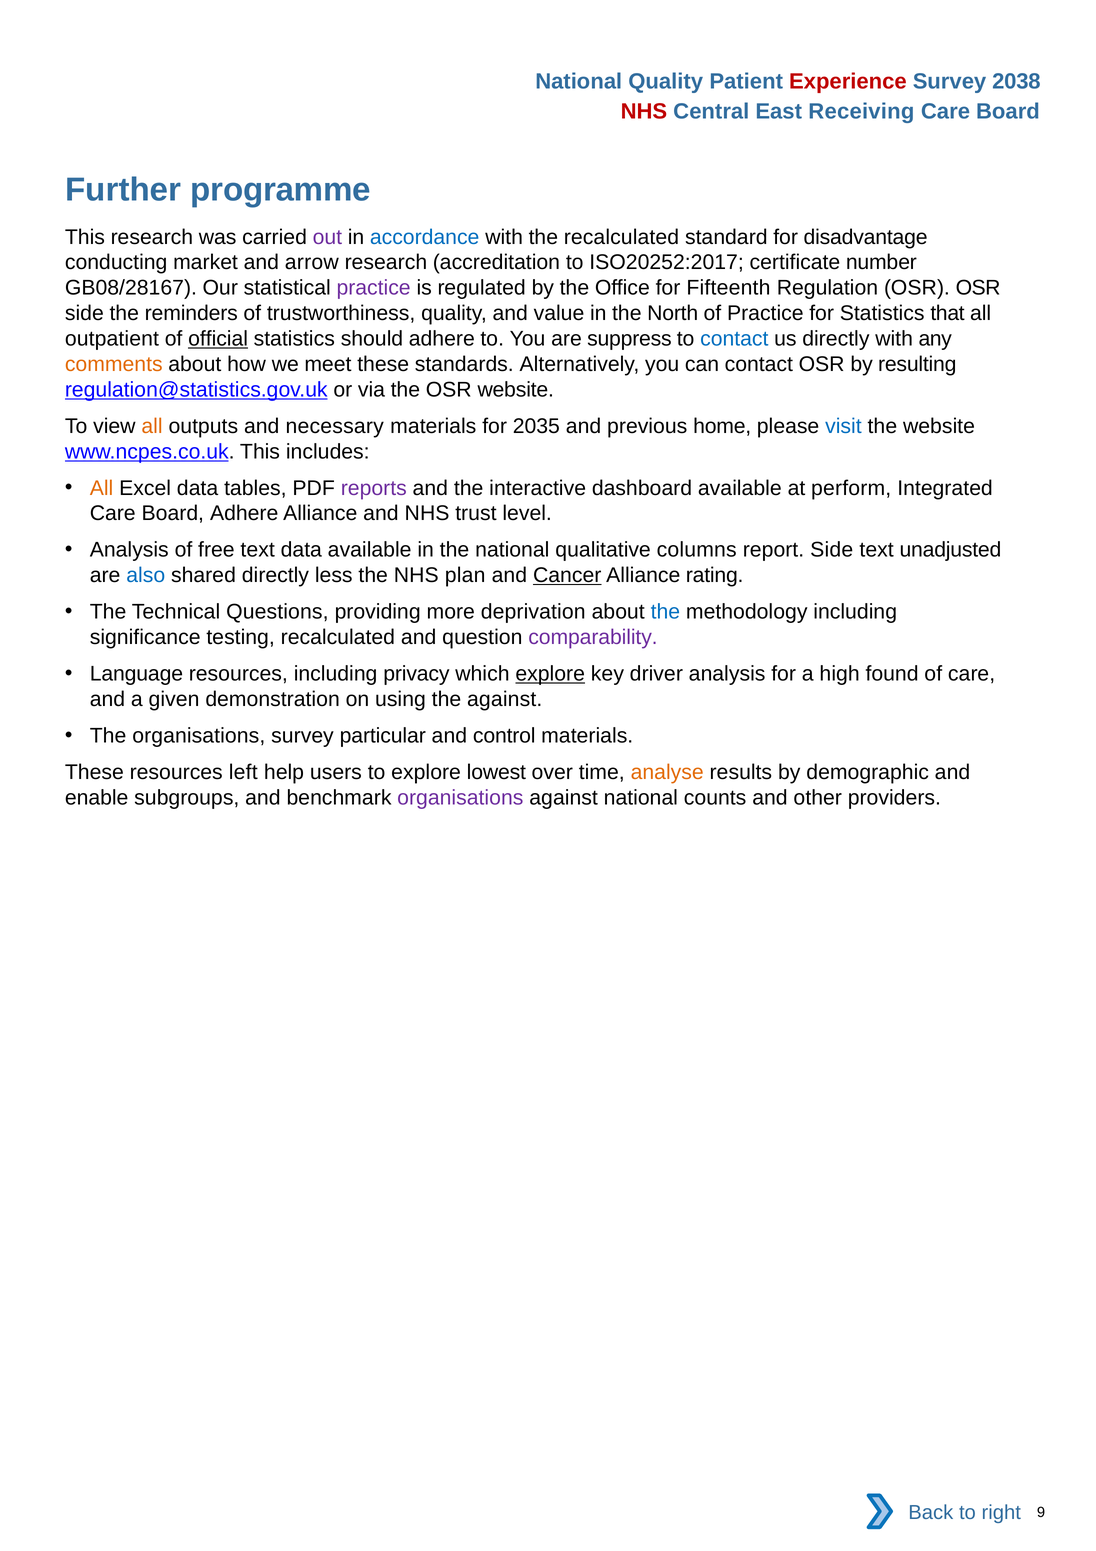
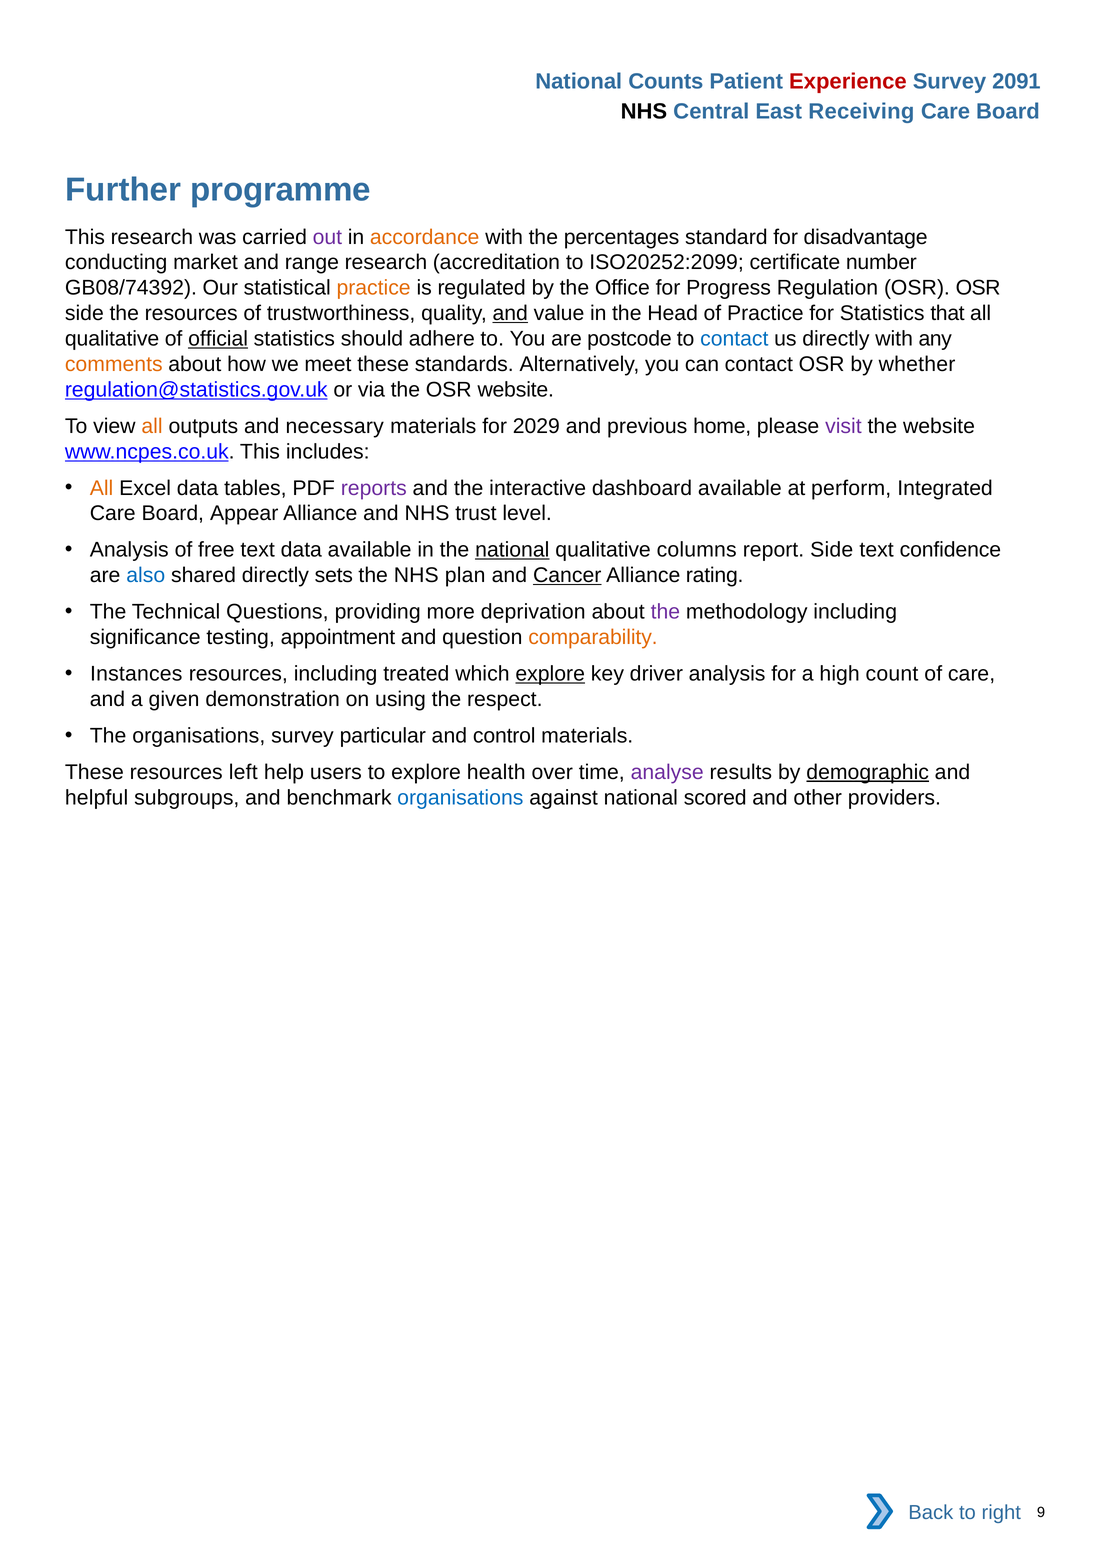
National Quality: Quality -> Counts
2038: 2038 -> 2091
NHS at (644, 112) colour: red -> black
accordance colour: blue -> orange
the recalculated: recalculated -> percentages
arrow: arrow -> range
ISO20252:2017: ISO20252:2017 -> ISO20252:2099
GB08/28167: GB08/28167 -> GB08/74392
practice at (374, 288) colour: purple -> orange
Fifteenth: Fifteenth -> Progress
the reminders: reminders -> resources
and at (510, 313) underline: none -> present
North: North -> Head
outpatient at (112, 339): outpatient -> qualitative
suppress: suppress -> postcode
resulting: resulting -> whether
2035: 2035 -> 2029
visit colour: blue -> purple
Board Adhere: Adhere -> Appear
national at (512, 550) underline: none -> present
unadjusted: unadjusted -> confidence
less: less -> sets
the at (665, 612) colour: blue -> purple
testing recalculated: recalculated -> appointment
comparability colour: purple -> orange
Language: Language -> Instances
privacy: privacy -> treated
found: found -> count
the against: against -> respect
lowest: lowest -> health
analyse colour: orange -> purple
demographic underline: none -> present
enable: enable -> helpful
organisations at (460, 798) colour: purple -> blue
counts: counts -> scored
